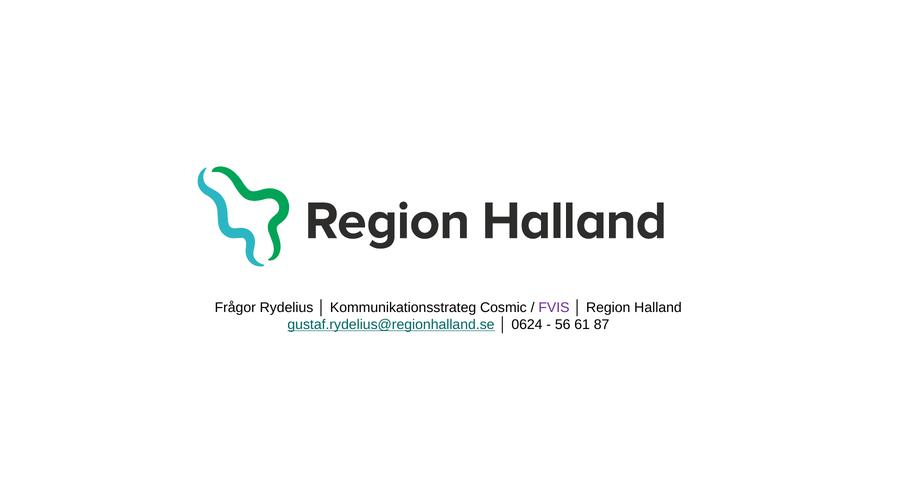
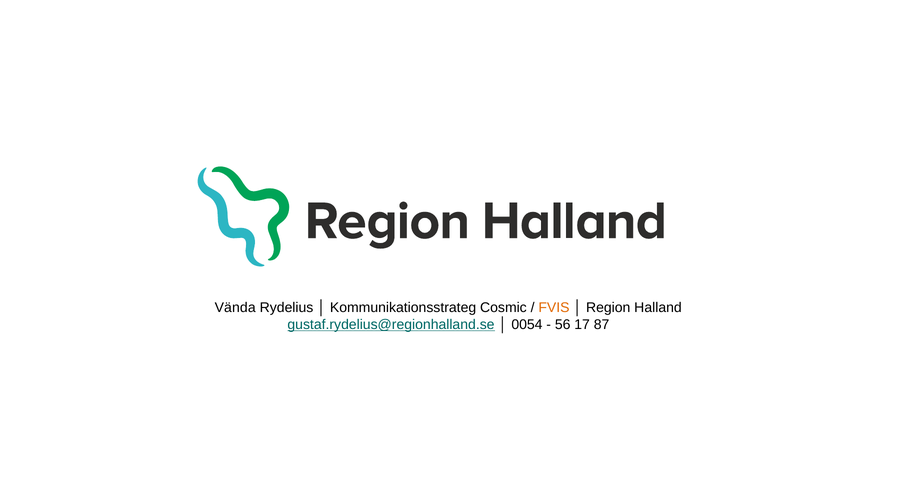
Frågor: Frågor -> Vända
FVIS colour: purple -> orange
0624: 0624 -> 0054
61: 61 -> 17
